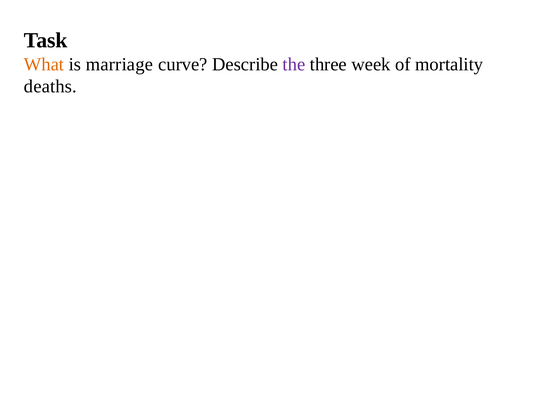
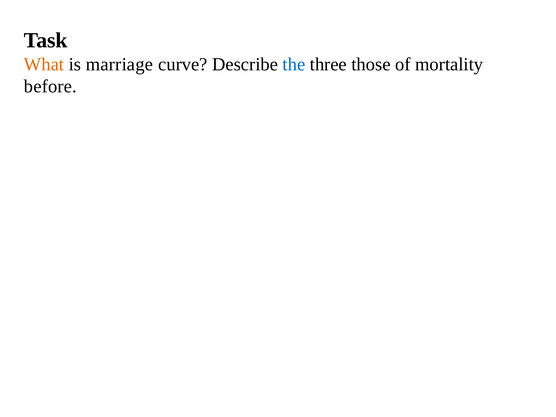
the colour: purple -> blue
week: week -> those
deaths: deaths -> before
